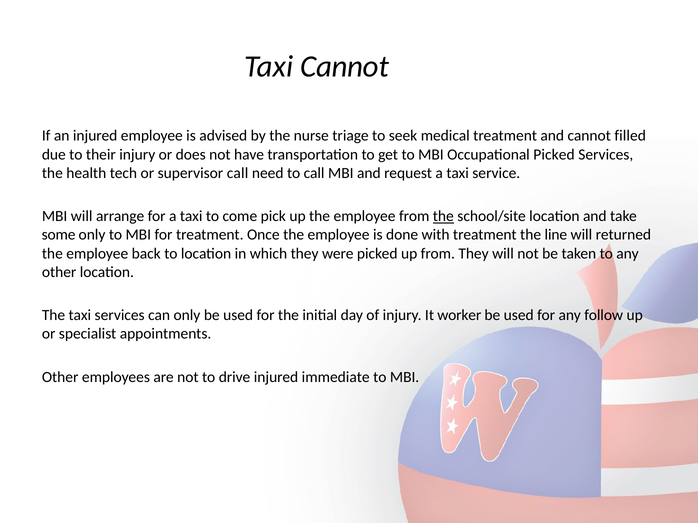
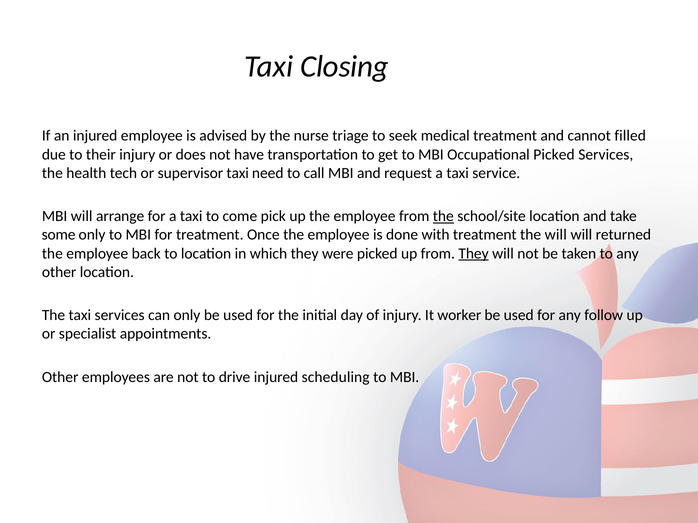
Taxi Cannot: Cannot -> Closing
supervisor call: call -> taxi
the line: line -> will
They at (474, 254) underline: none -> present
immediate: immediate -> scheduling
